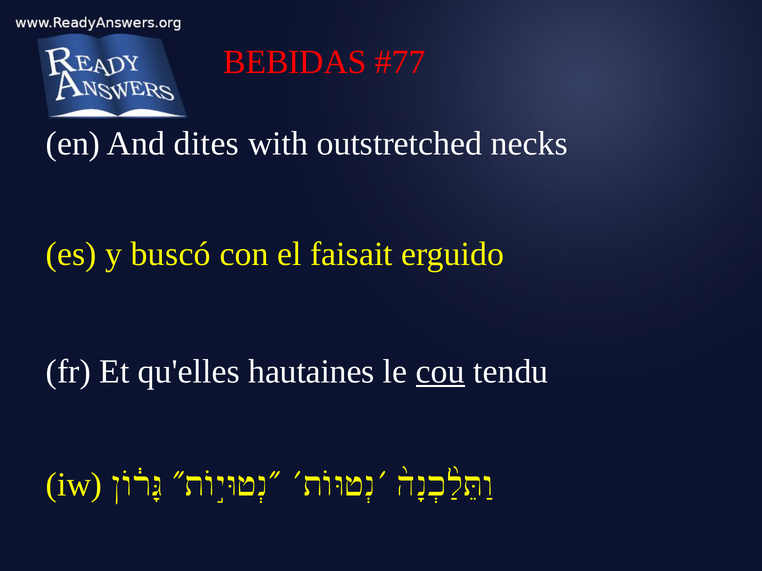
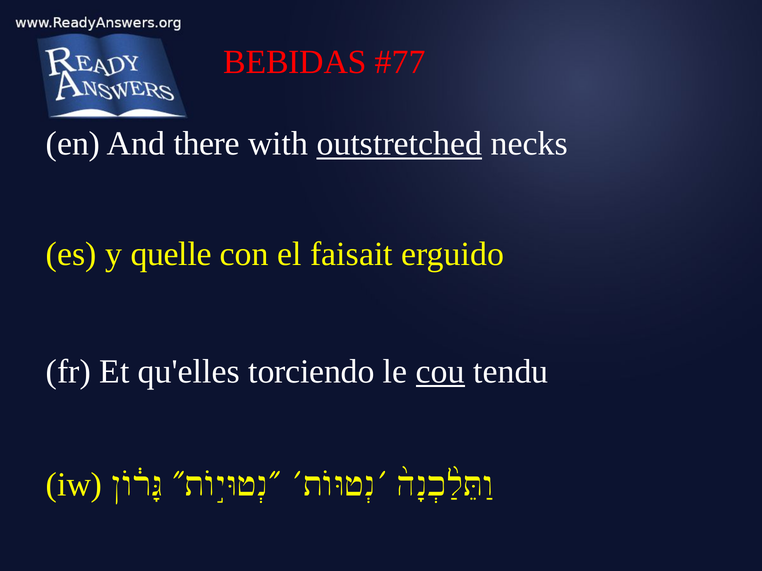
dites: dites -> there
outstretched underline: none -> present
buscó: buscó -> quelle
hautaines: hautaines -> torciendo
